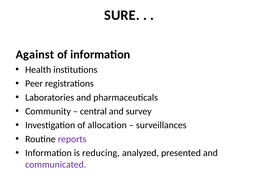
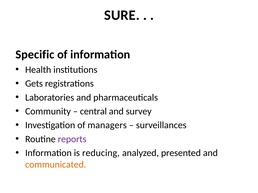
Against: Against -> Specific
Peer: Peer -> Gets
allocation: allocation -> managers
communicated colour: purple -> orange
